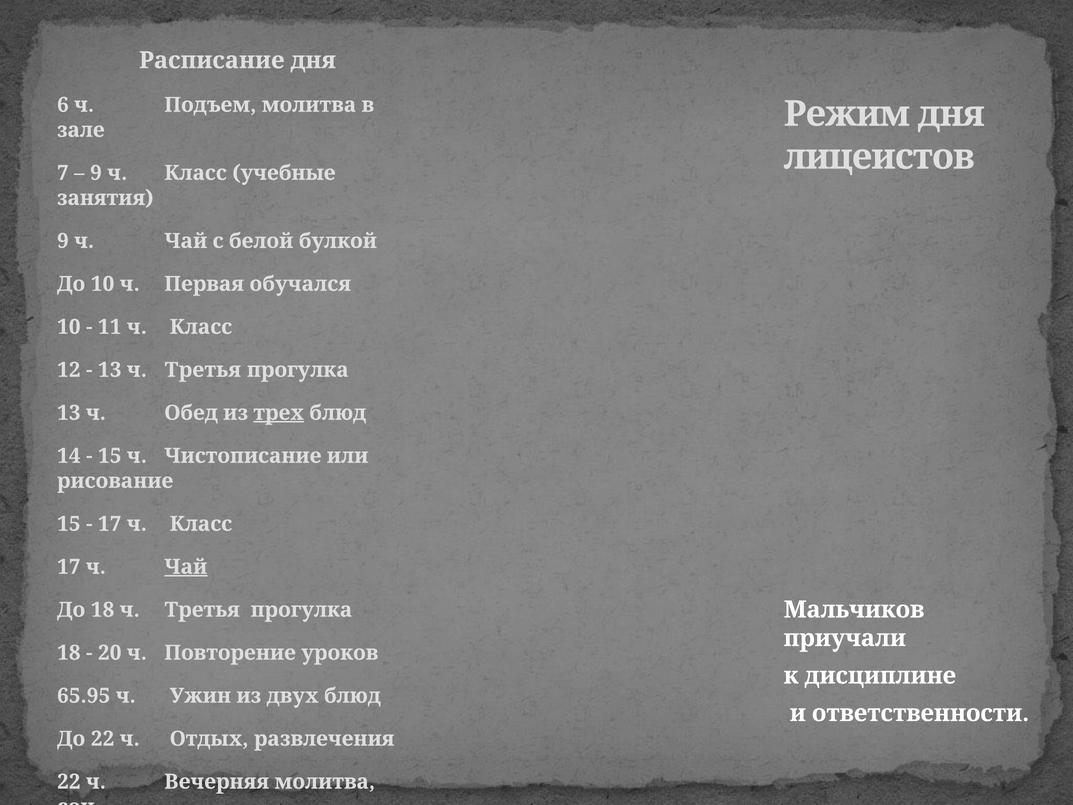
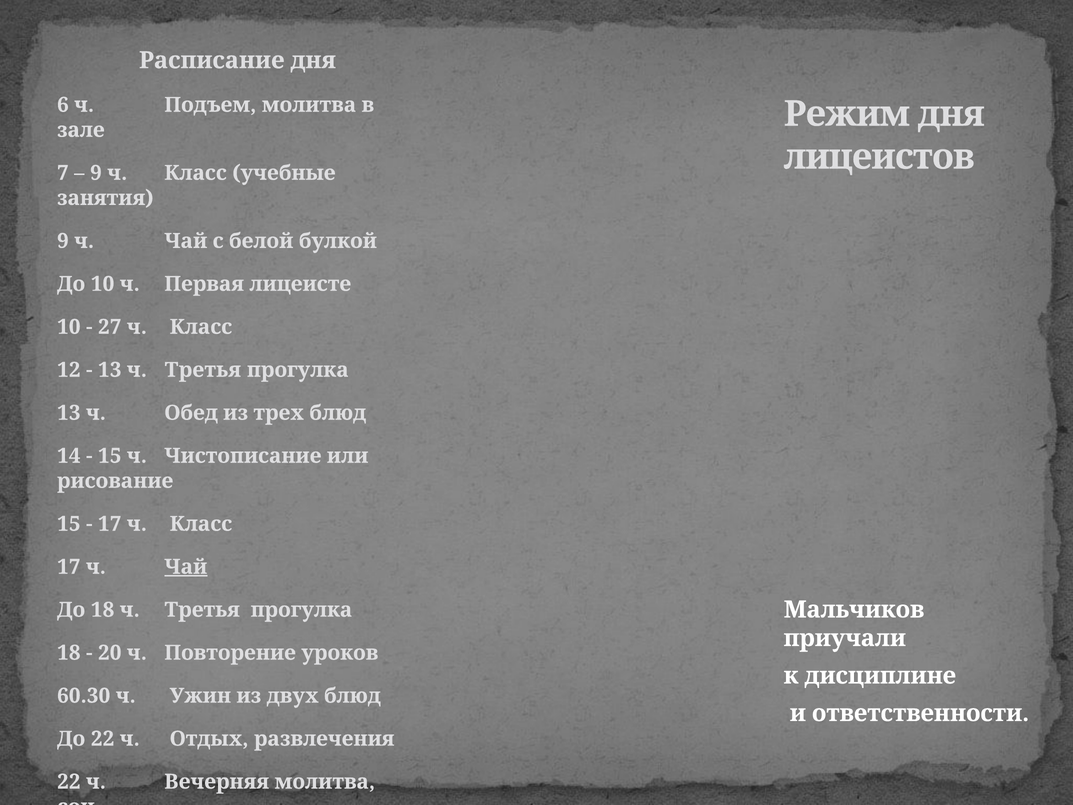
обучался: обучался -> лицеисте
11: 11 -> 27
трех underline: present -> none
65.95: 65.95 -> 60.30
